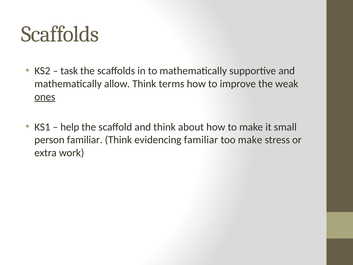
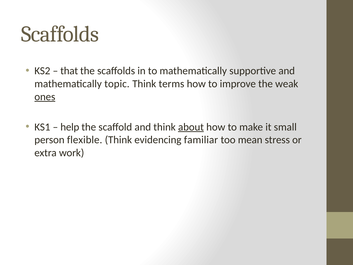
task: task -> that
allow: allow -> topic
about underline: none -> present
person familiar: familiar -> flexible
too make: make -> mean
